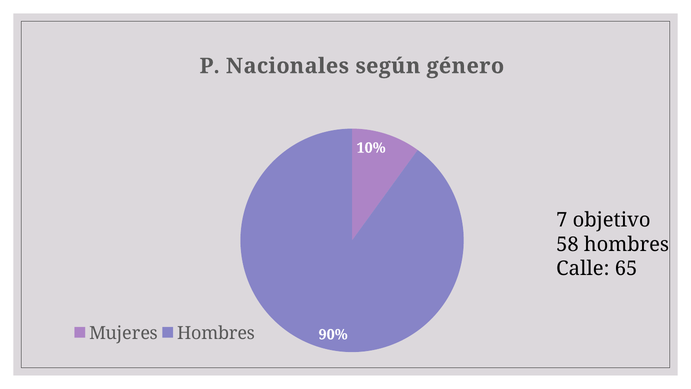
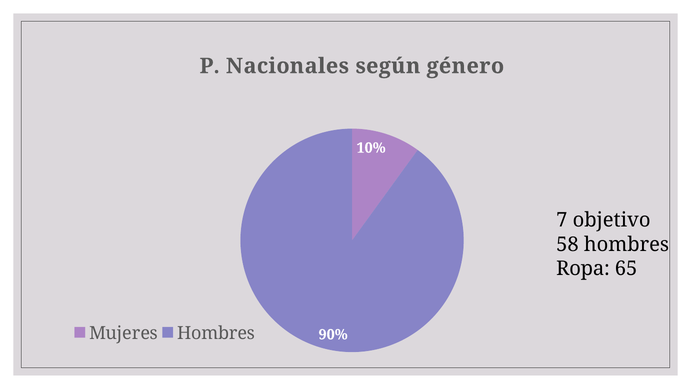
Calle: Calle -> Ropa
